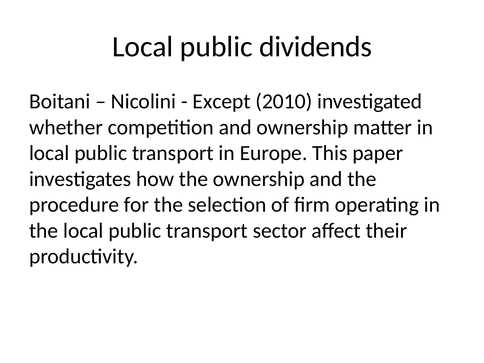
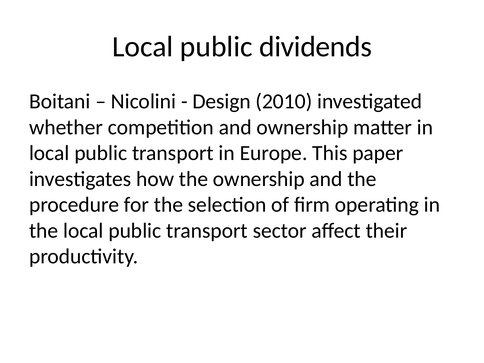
Except: Except -> Design
